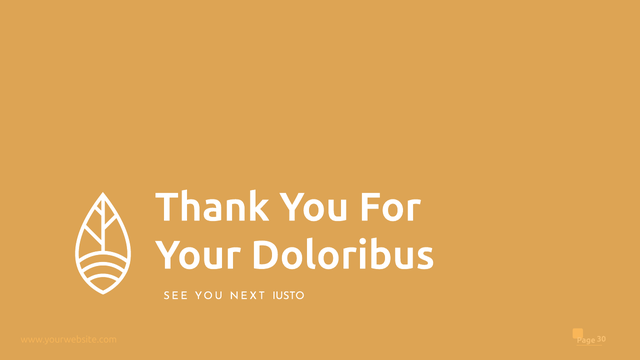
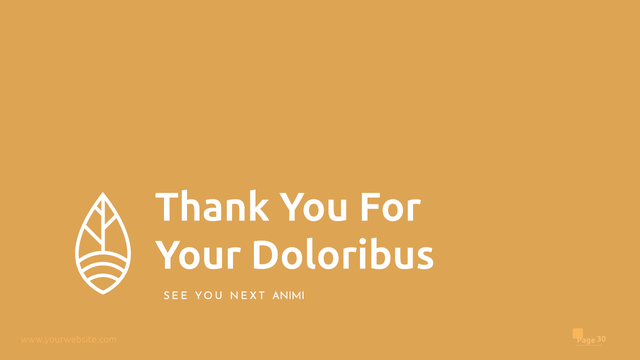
IUSTO: IUSTO -> ANIMI
